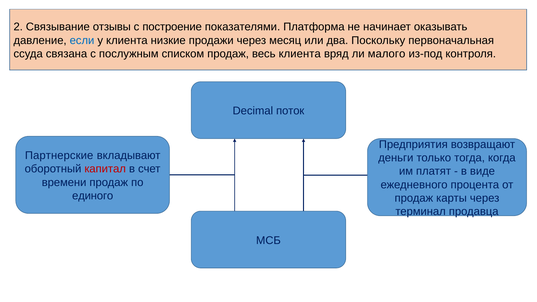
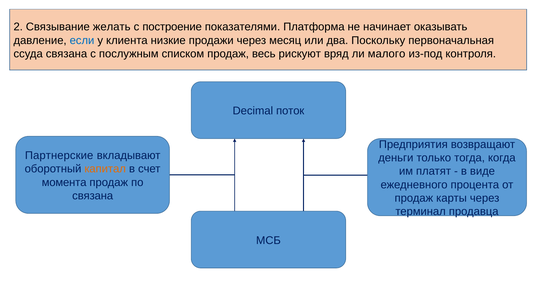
отзывы: отзывы -> желать
весь клиента: клиента -> рискуют
капитал colour: red -> orange
времени: времени -> момента
единого at (93, 196): единого -> связана
